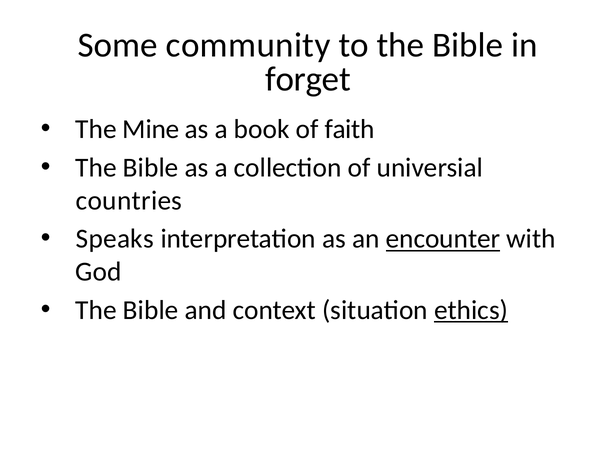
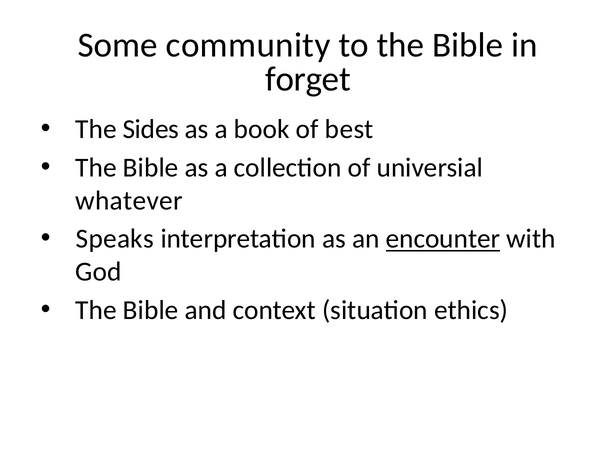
Mine: Mine -> Sides
faith: faith -> best
countries: countries -> whatever
ethics underline: present -> none
